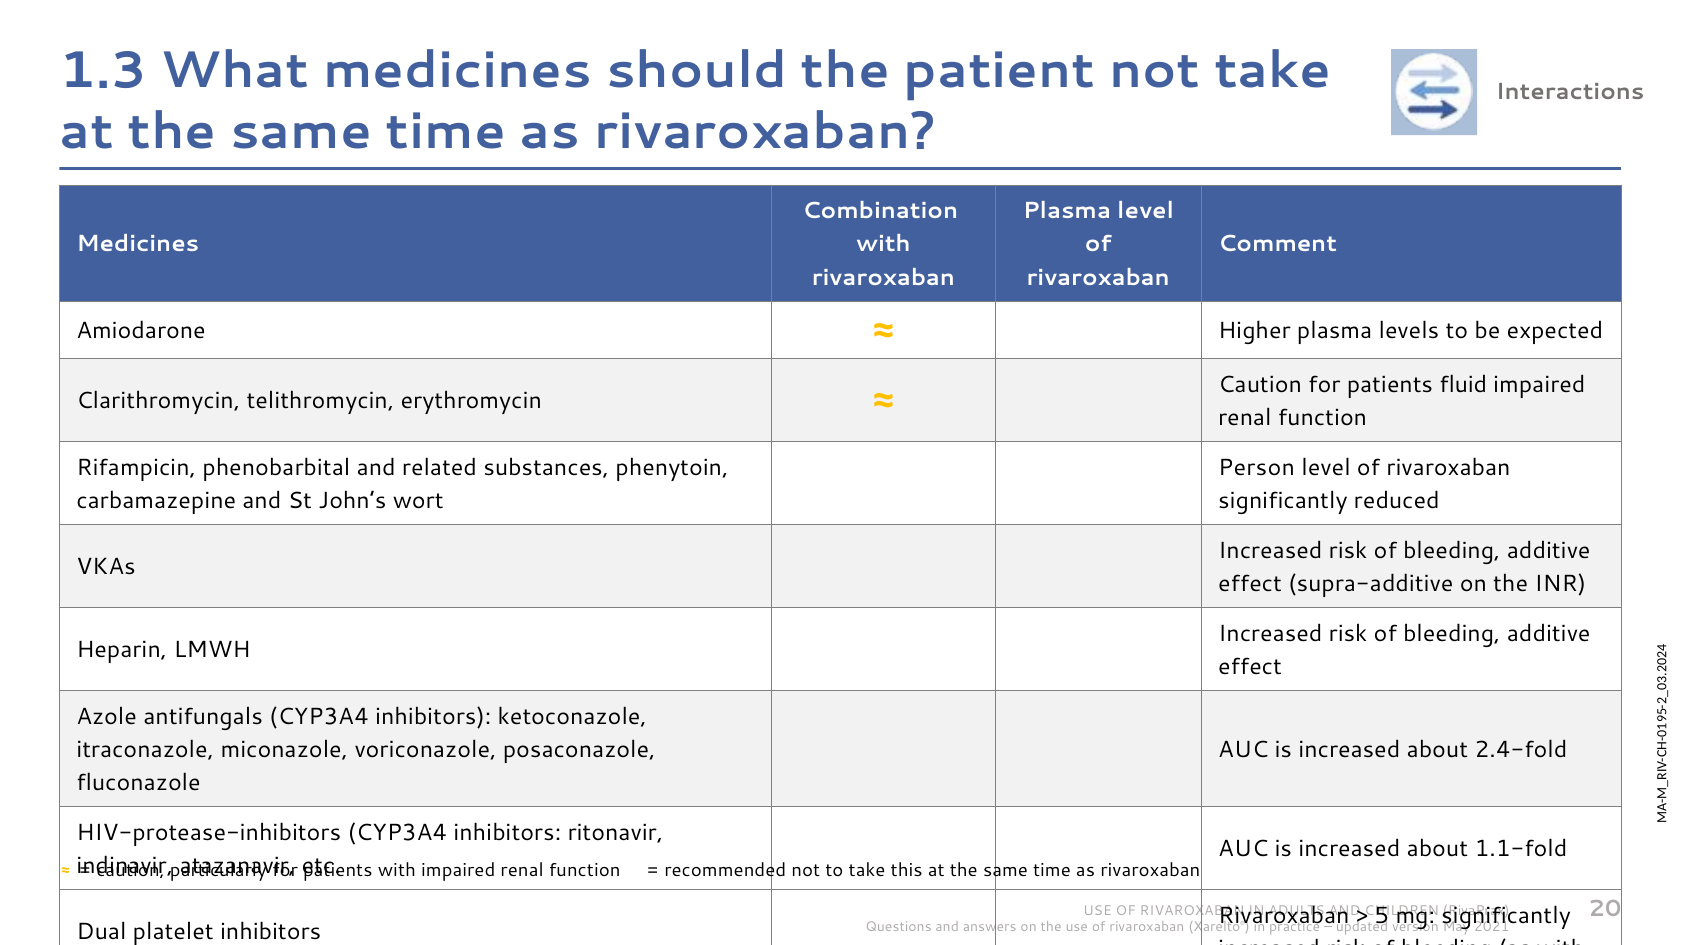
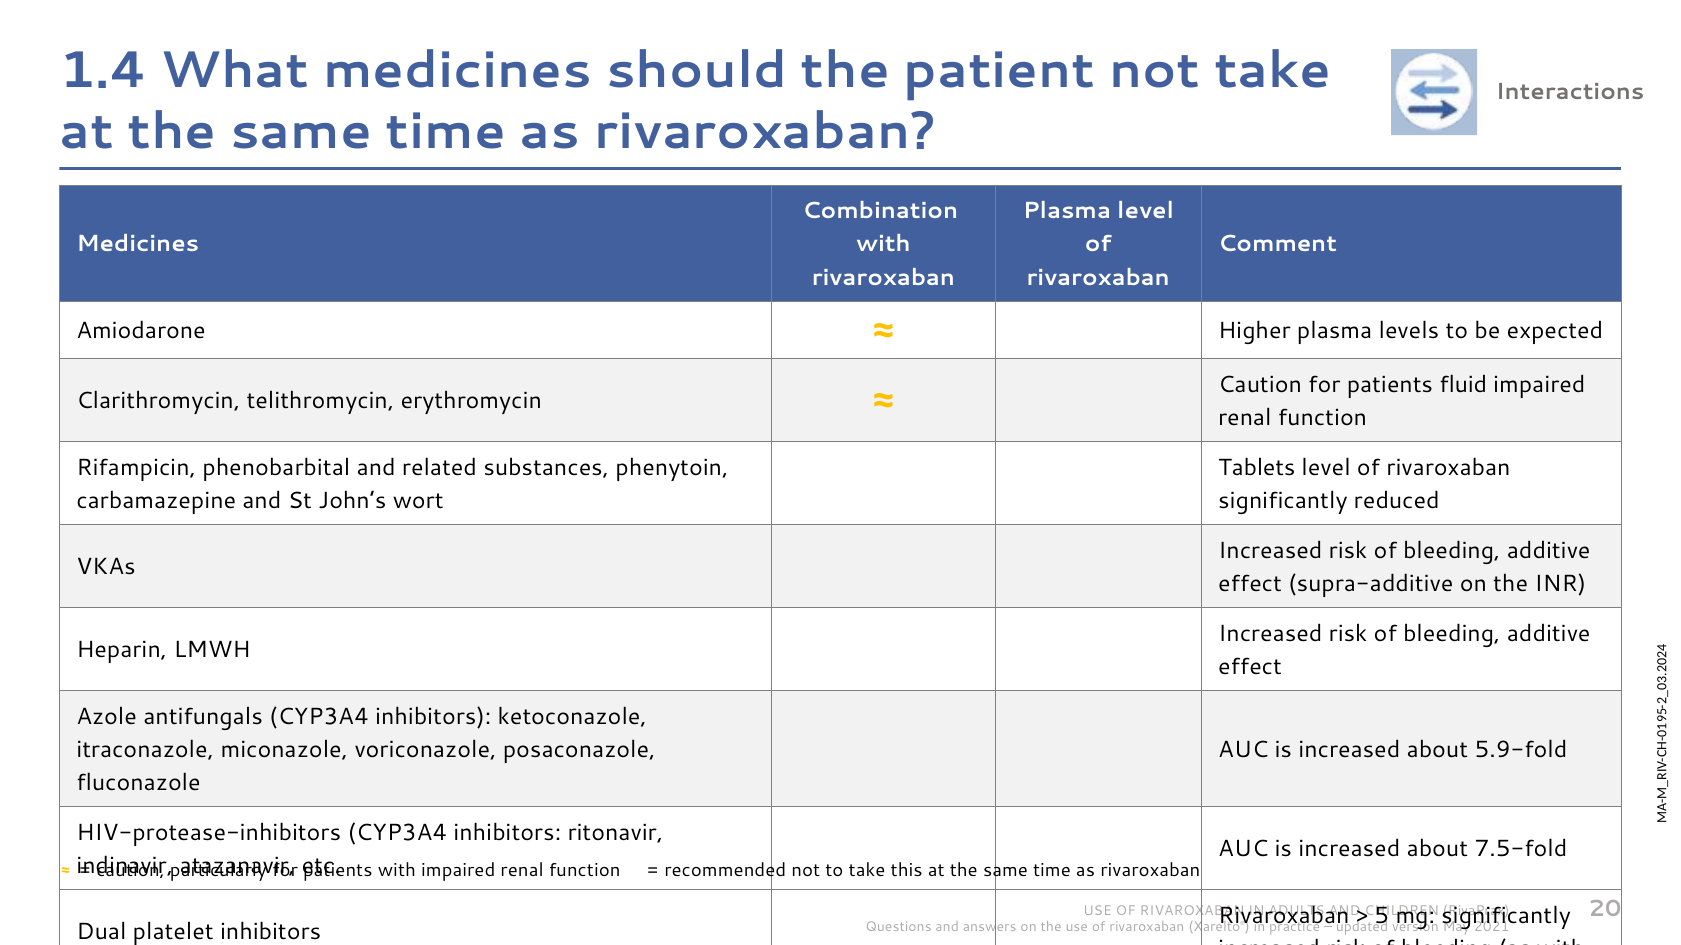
1.3: 1.3 -> 1.4
Person: Person -> Tablets
2.4-fold: 2.4-fold -> 5.9-fold
1.1-fold: 1.1-fold -> 7.5-fold
